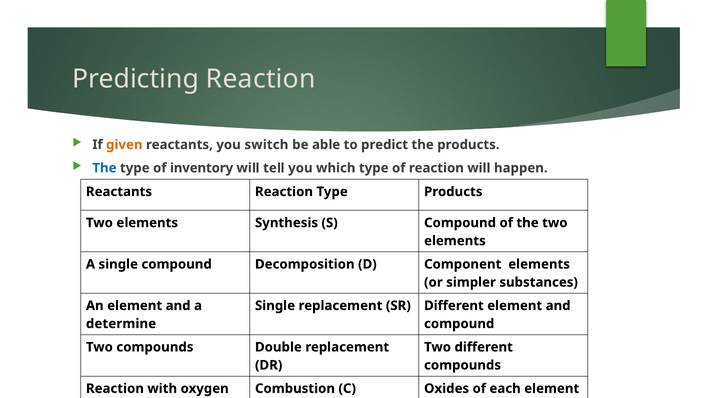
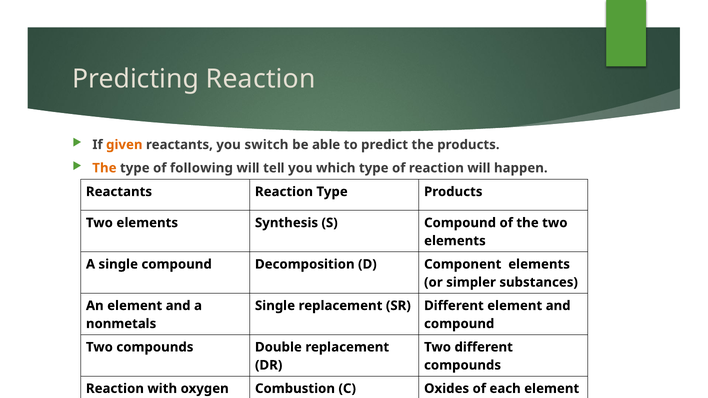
The at (104, 168) colour: blue -> orange
inventory: inventory -> following
determine: determine -> nonmetals
